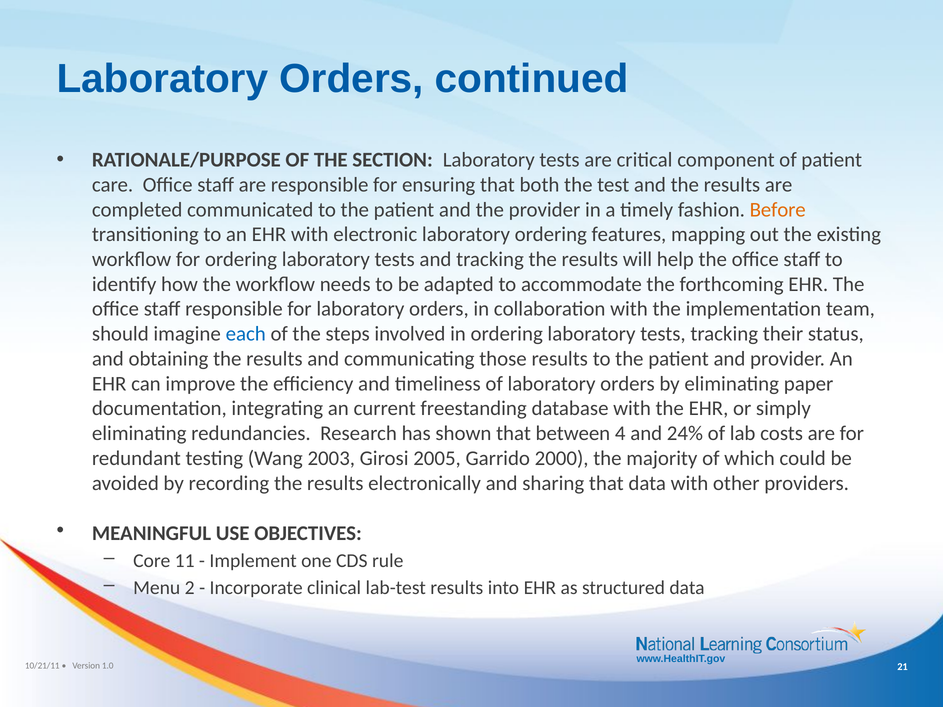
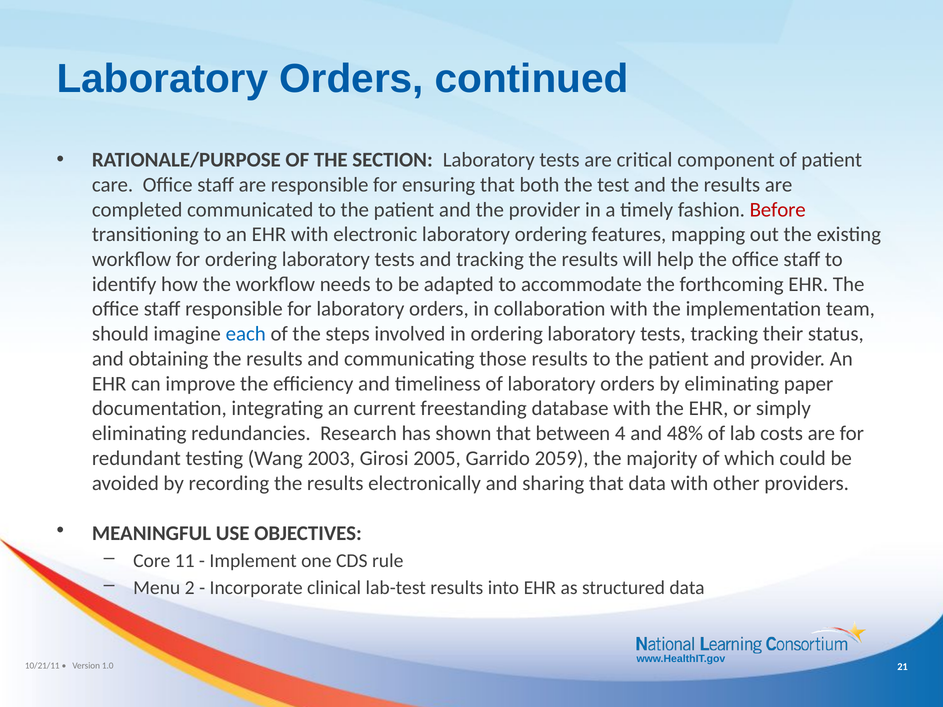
Before colour: orange -> red
24%: 24% -> 48%
2000: 2000 -> 2059
